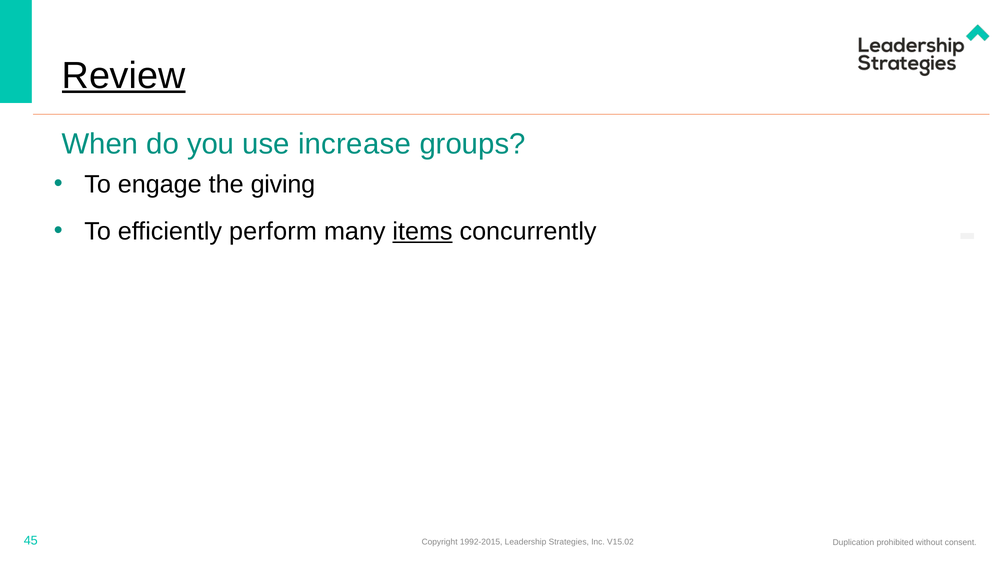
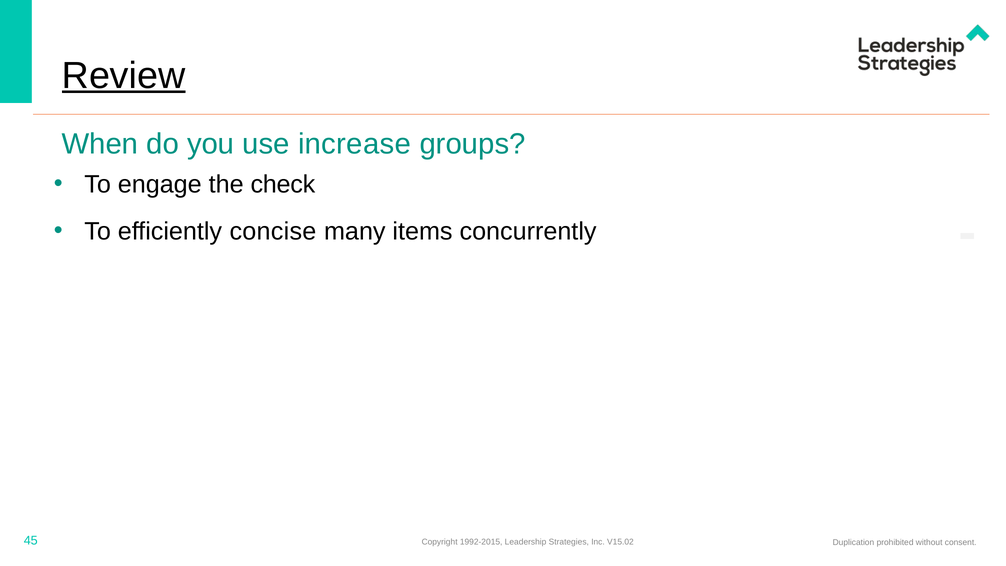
giving: giving -> check
perform: perform -> concise
items underline: present -> none
